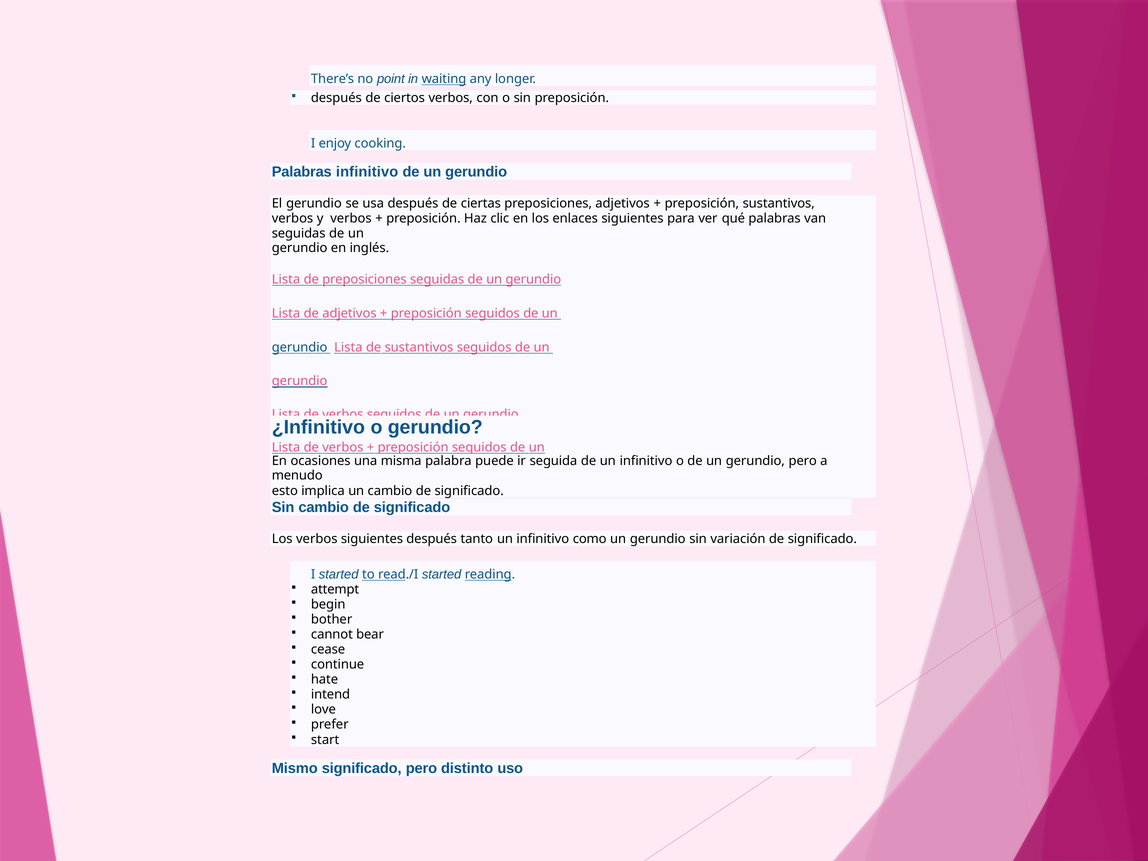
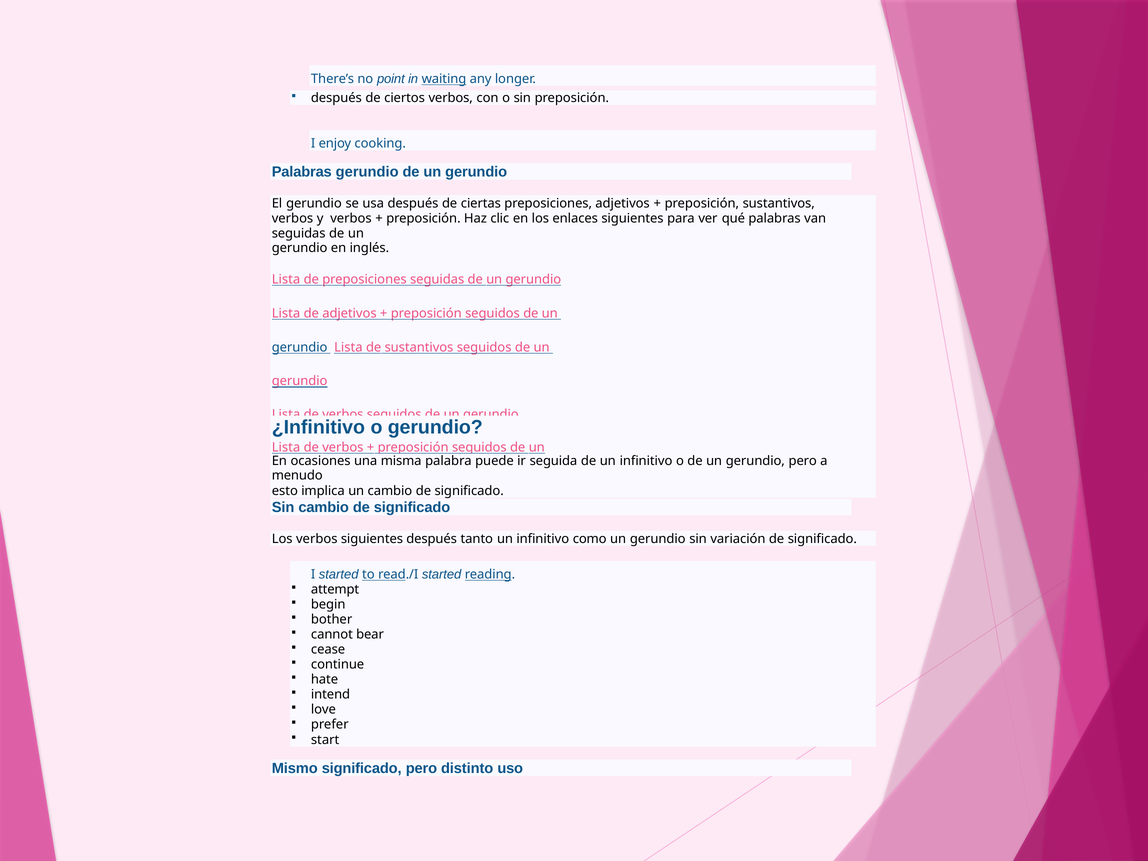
Palabras infinitivo: infinitivo -> gerundio
